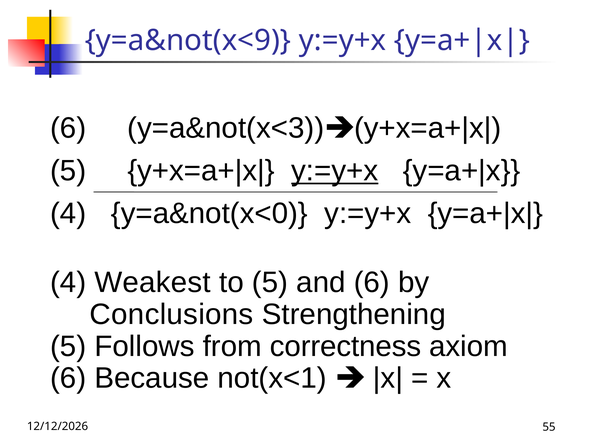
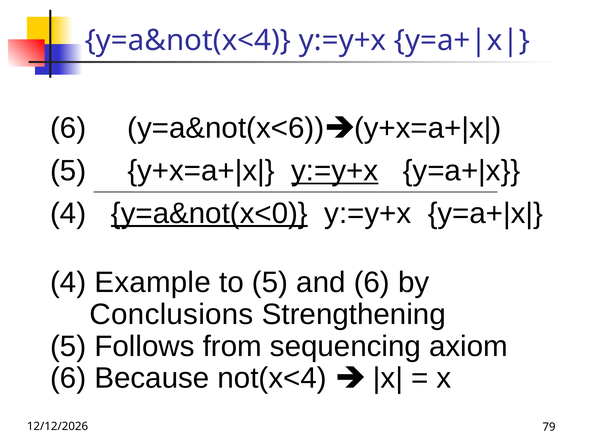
y=a&not(x<9: y=a&not(x<9 -> y=a&not(x<4
y=a&not(x<3: y=a&not(x<3 -> y=a&not(x<6
y=a&not(x<0 underline: none -> present
Weakest: Weakest -> Example
correctness: correctness -> sequencing
not(x<1: not(x<1 -> not(x<4
55: 55 -> 79
